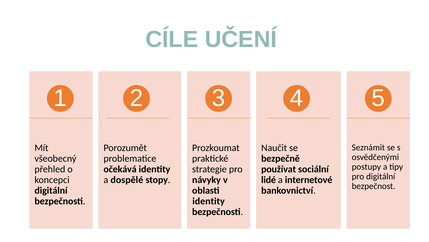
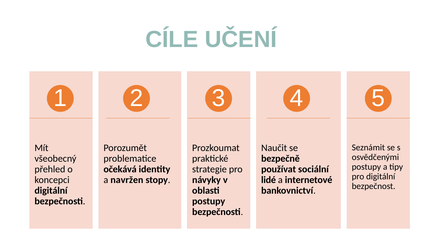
dospělé: dospělé -> navržen
identity at (209, 201): identity -> postupy
